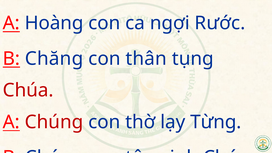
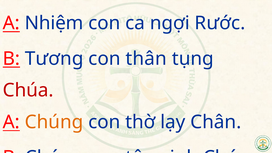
Hoàng: Hoàng -> Nhiệm
Chăng: Chăng -> Tương
Chúng at (54, 122) colour: red -> orange
Từng: Từng -> Chân
